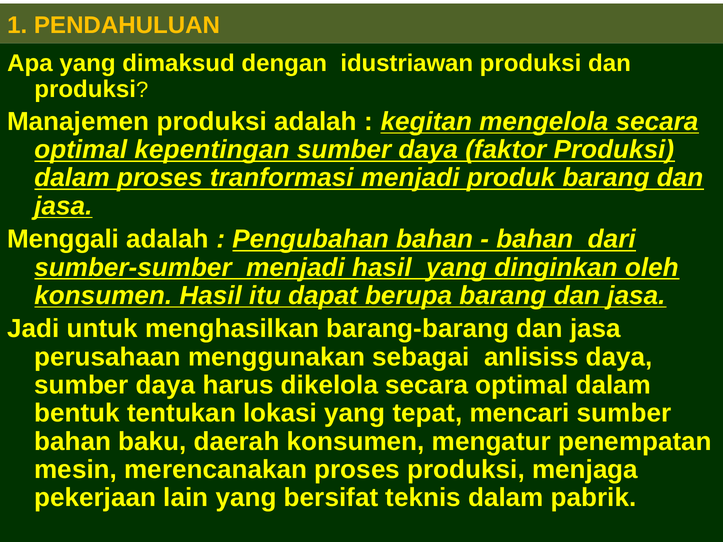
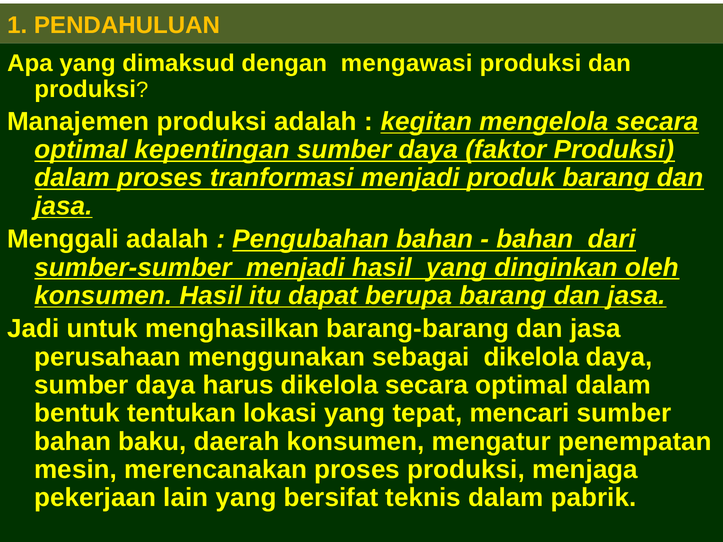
idustriawan: idustriawan -> mengawasi
sebagai anlisiss: anlisiss -> dikelola
